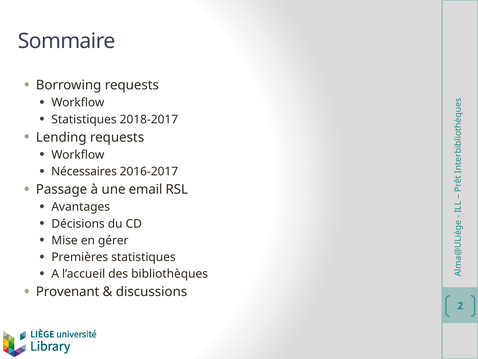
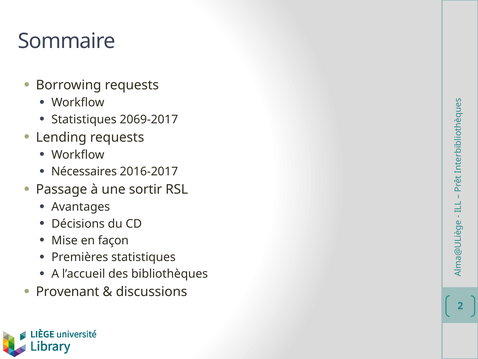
2018-2017: 2018-2017 -> 2069-2017
email: email -> sortir
gérer: gérer -> façon
